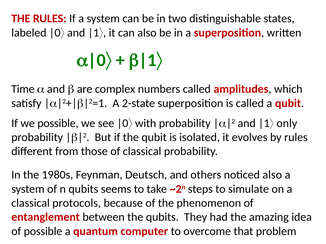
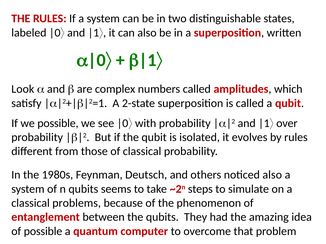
Time: Time -> Look
only: only -> over
protocols: protocols -> problems
